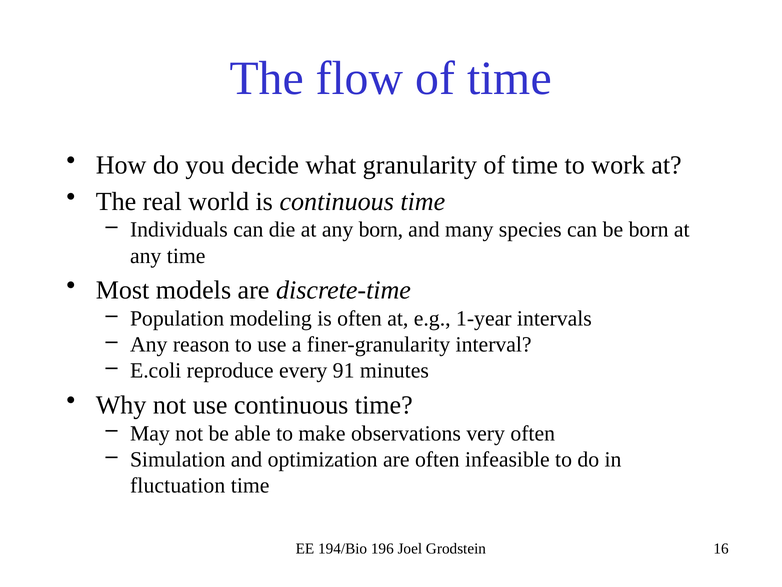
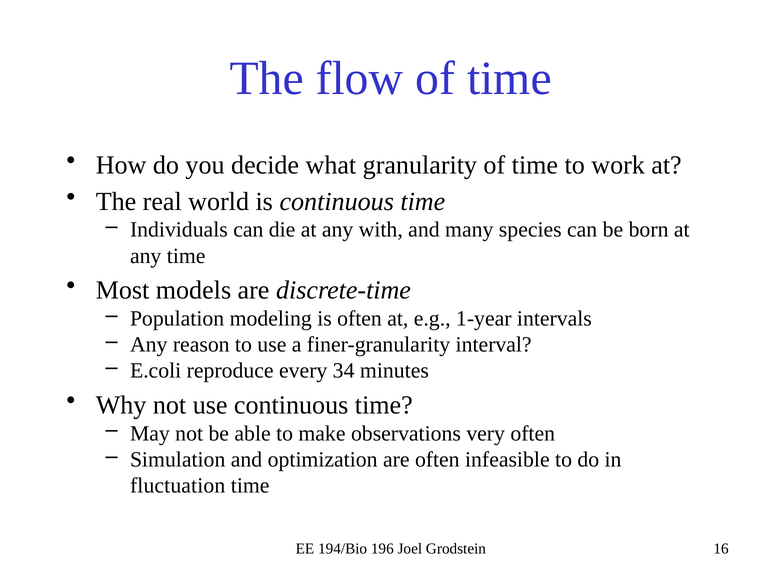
any born: born -> with
91: 91 -> 34
